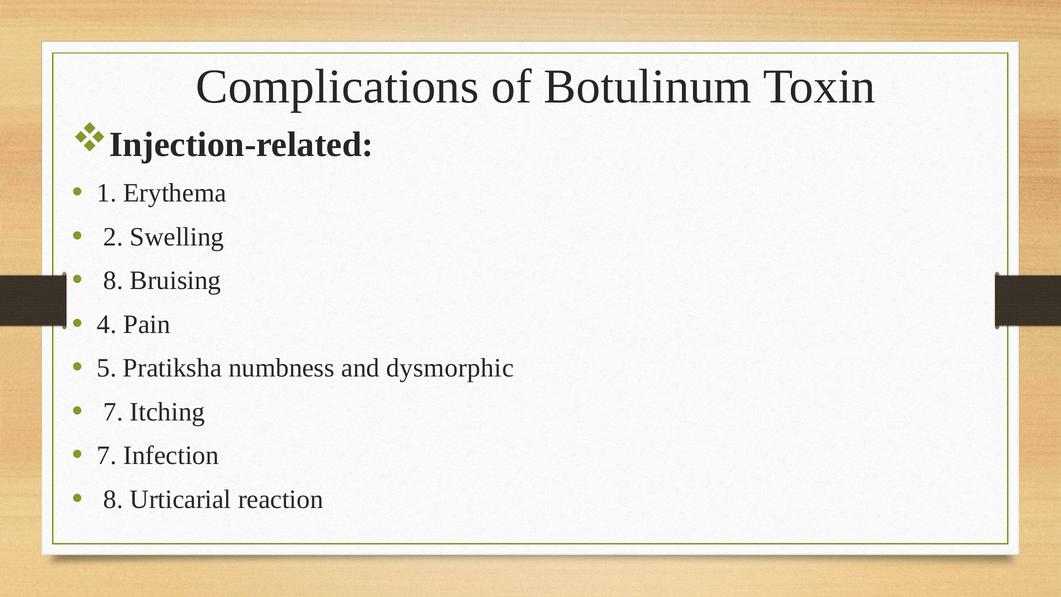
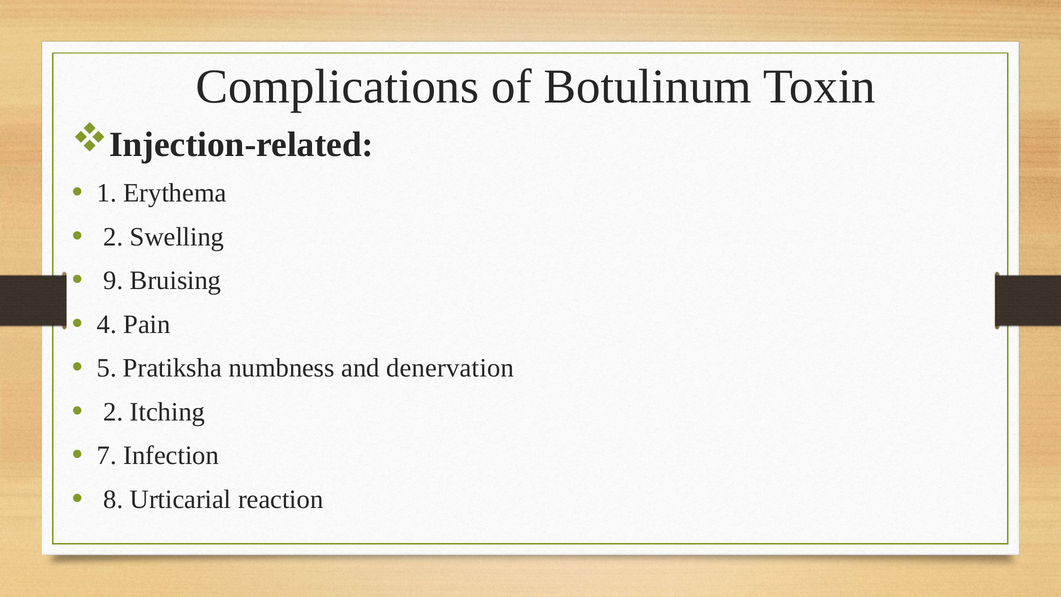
8 at (113, 280): 8 -> 9
dysmorphic: dysmorphic -> denervation
7 at (113, 412): 7 -> 2
